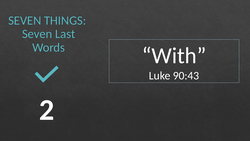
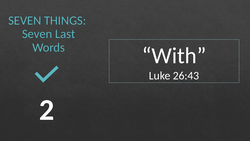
90:43: 90:43 -> 26:43
